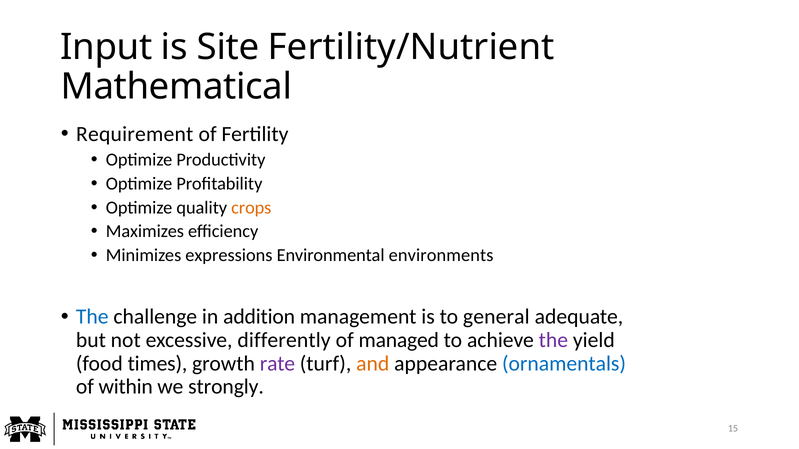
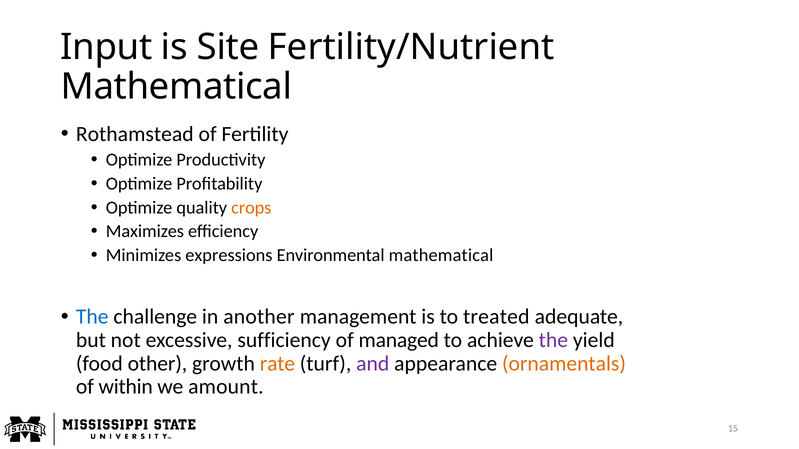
Requirement: Requirement -> Rothamstead
Environmental environments: environments -> mathematical
addition: addition -> another
general: general -> treated
differently: differently -> sufficiency
times: times -> other
rate colour: purple -> orange
and colour: orange -> purple
ornamentals colour: blue -> orange
strongly: strongly -> amount
